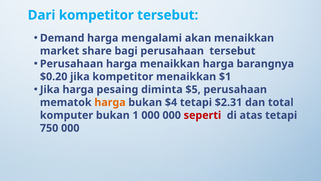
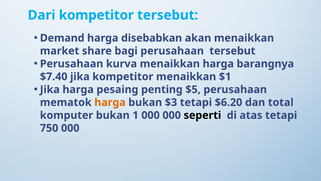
mengalami: mengalami -> disebabkan
Perusahaan harga: harga -> kurva
$0.20: $0.20 -> $7.40
diminta: diminta -> penting
$4: $4 -> $3
$2.31: $2.31 -> $6.20
seperti colour: red -> black
